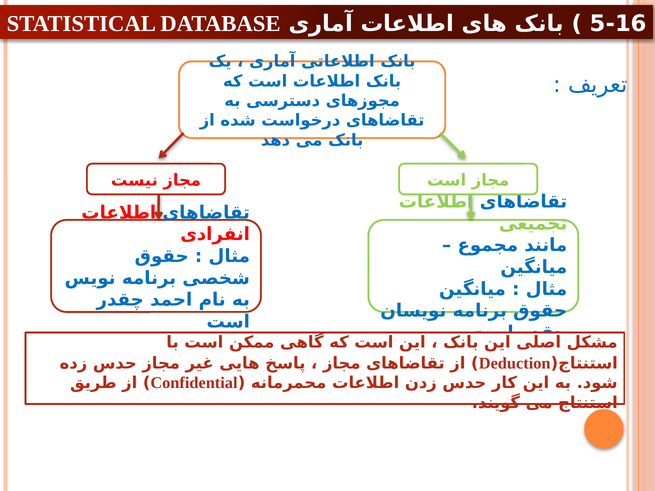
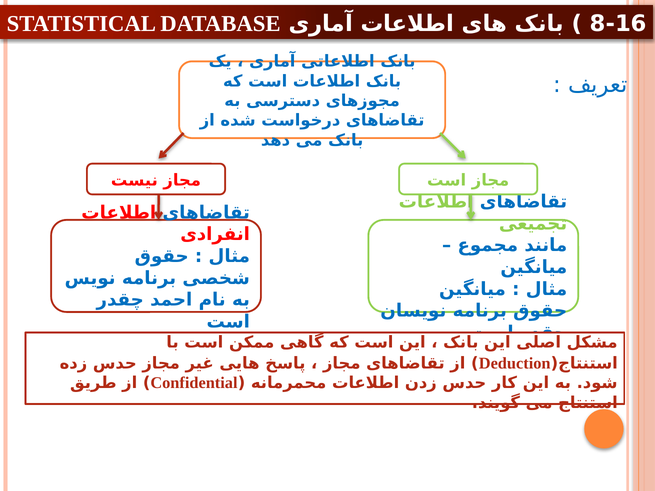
5-16: 5-16 -> 8-16
